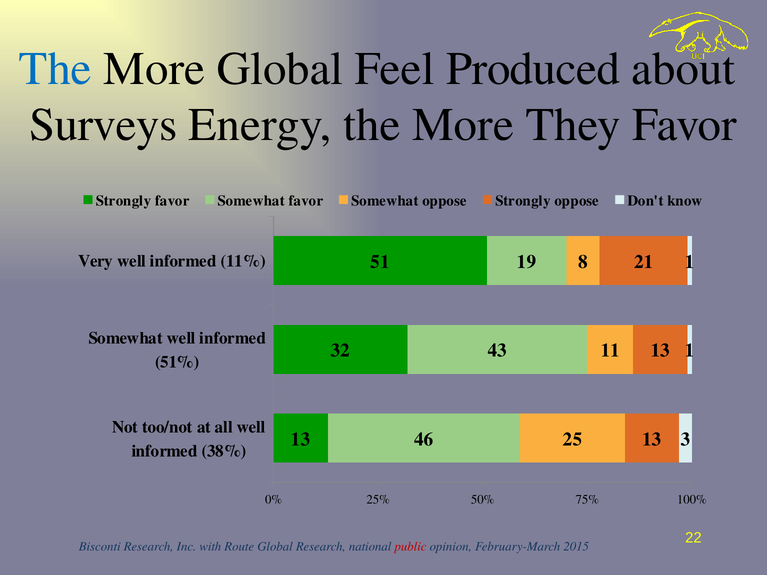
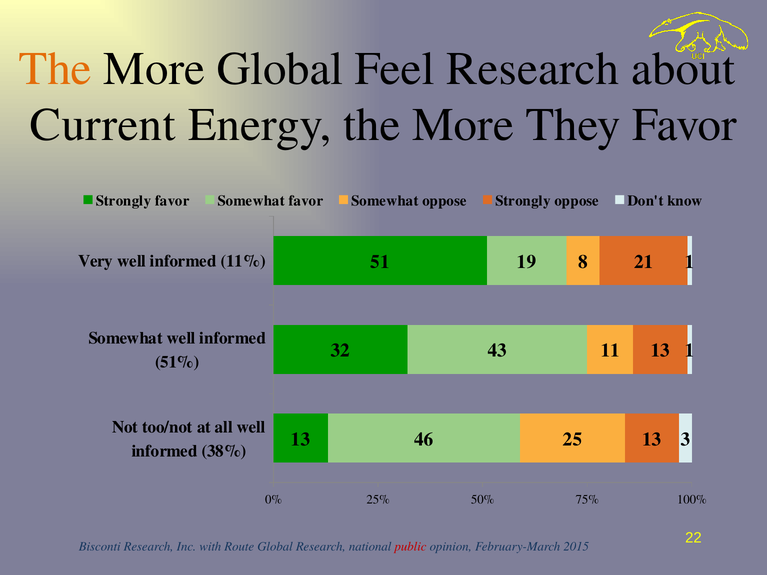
The at (55, 69) colour: blue -> orange
Feel Produced: Produced -> Research
Surveys: Surveys -> Current
